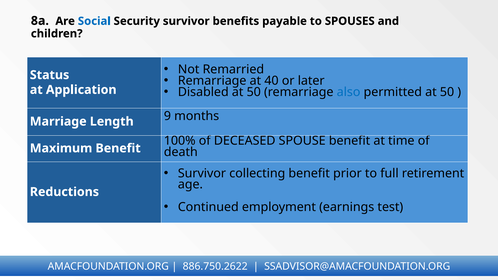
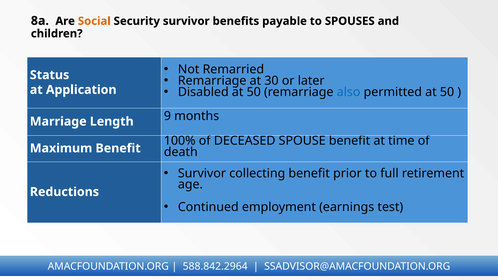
Social colour: blue -> orange
40: 40 -> 30
886.750.2622: 886.750.2622 -> 588.842.2964
